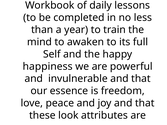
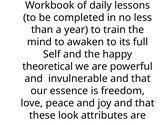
happiness at (48, 67): happiness -> theoretical
